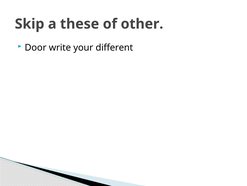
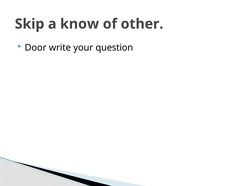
these: these -> know
different: different -> question
